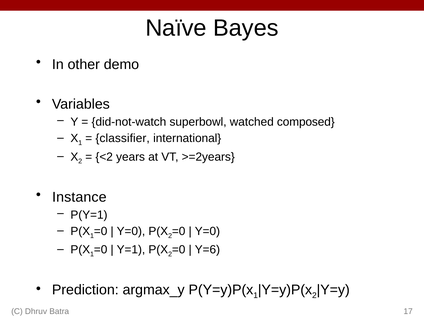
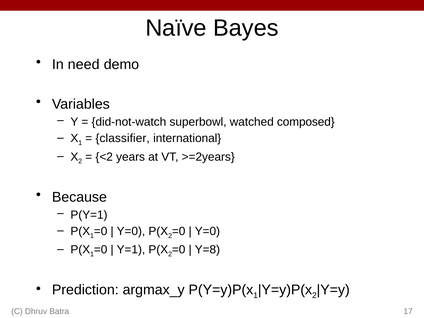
other: other -> need
Instance: Instance -> Because
Y=6: Y=6 -> Y=8
